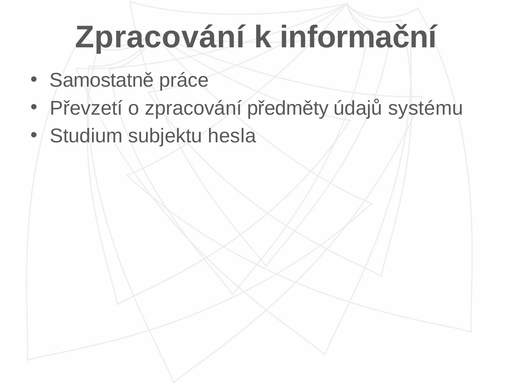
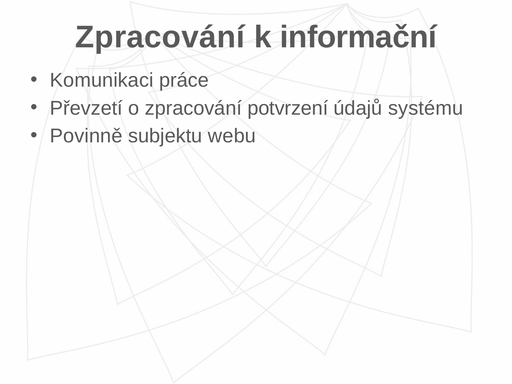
Samostatně: Samostatně -> Komunikaci
předměty: předměty -> potvrzení
Studium: Studium -> Povinně
hesla: hesla -> webu
